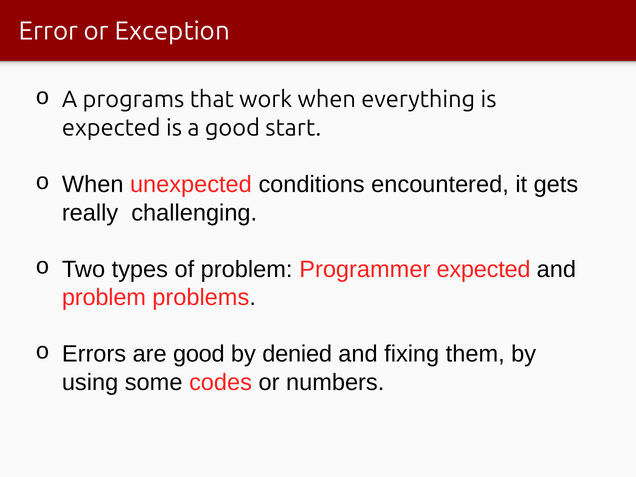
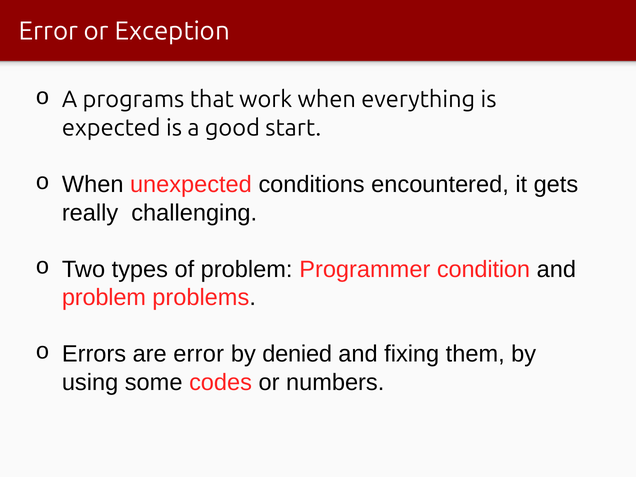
Programmer expected: expected -> condition
are good: good -> error
